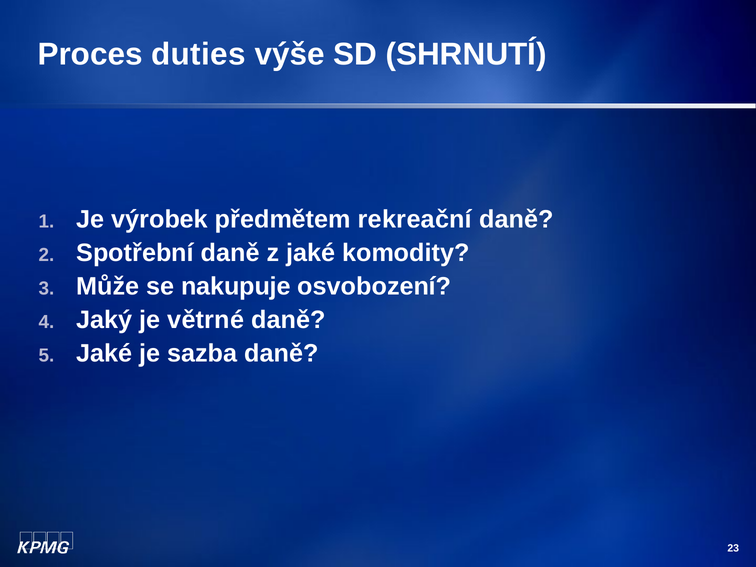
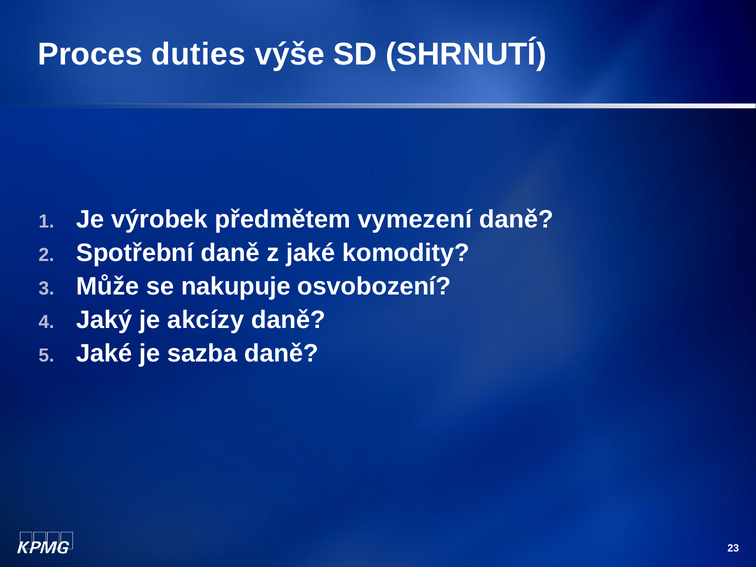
rekreační: rekreační -> vymezení
větrné: větrné -> akcízy
